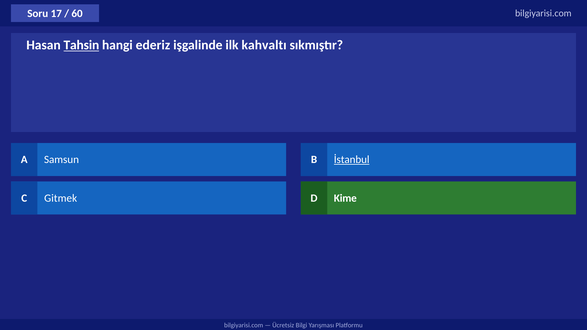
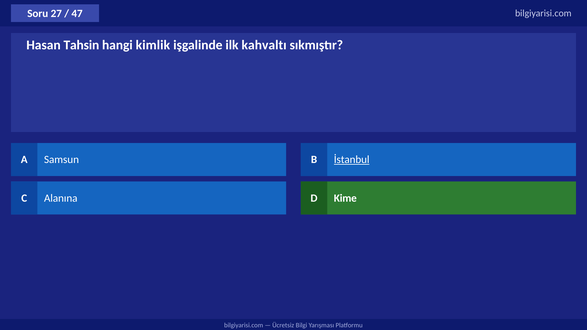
17: 17 -> 27
60: 60 -> 47
Tahsin underline: present -> none
ederiz: ederiz -> kimlik
Gitmek: Gitmek -> Alanına
